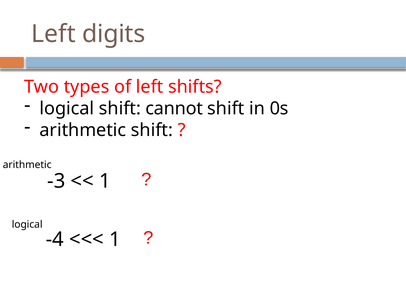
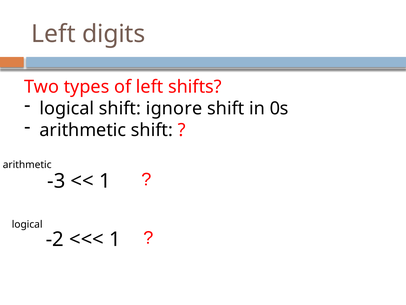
cannot: cannot -> ignore
-4: -4 -> -2
